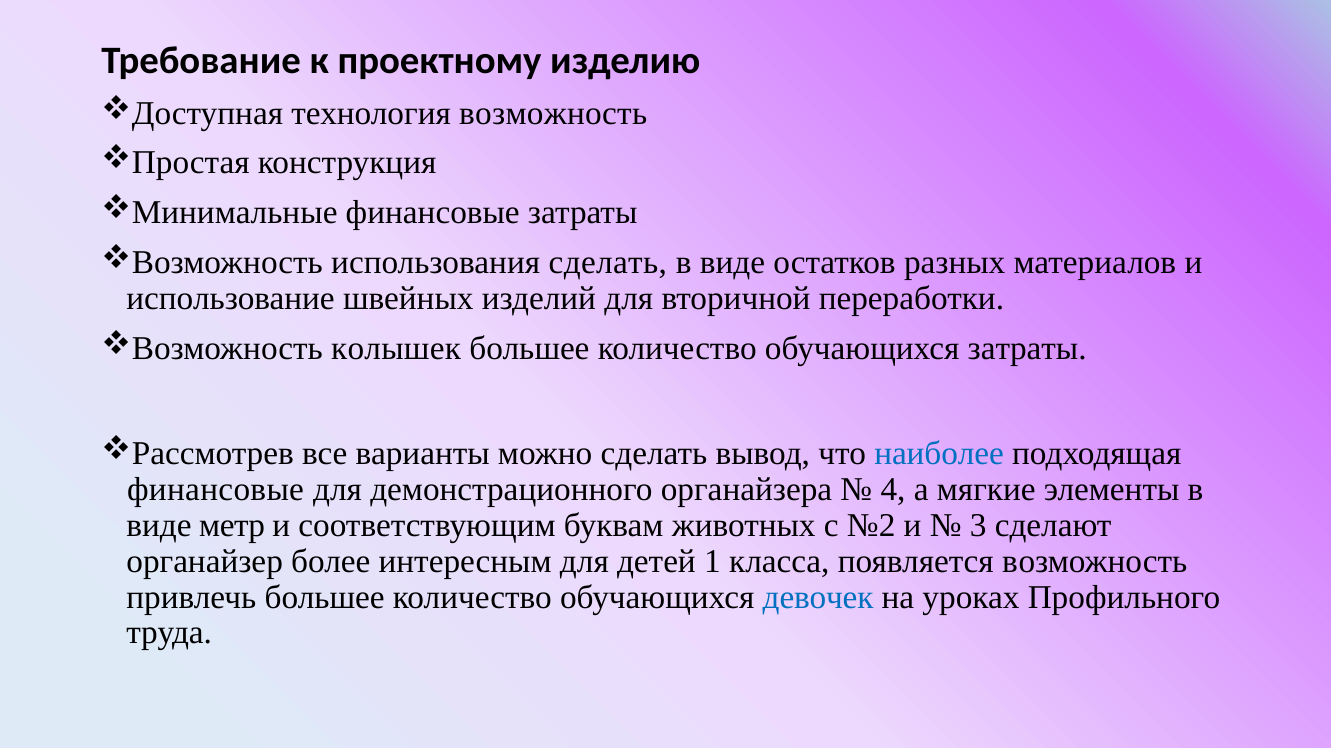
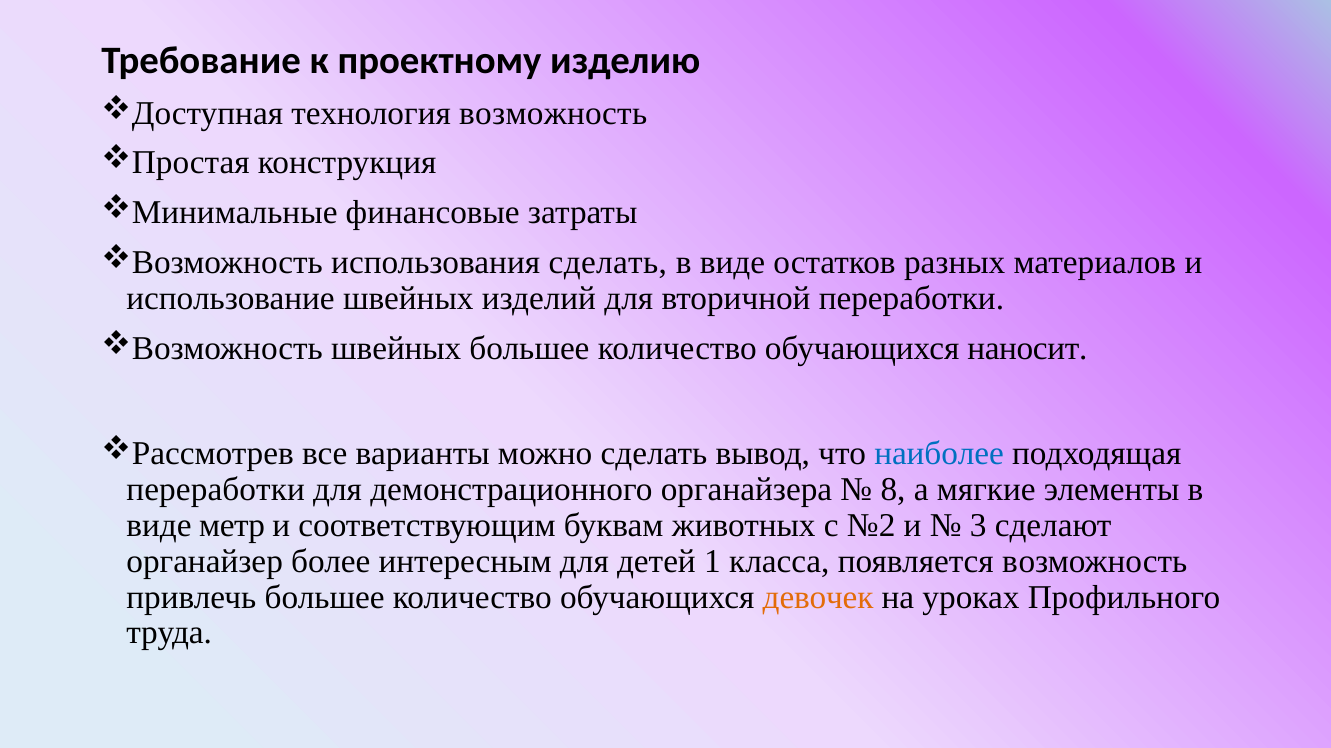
колышек at (396, 348): колышек -> швейных
обучающихся затраты: затраты -> наносит
финансовые at (216, 490): финансовые -> переработки
4: 4 -> 8
девочек colour: blue -> orange
